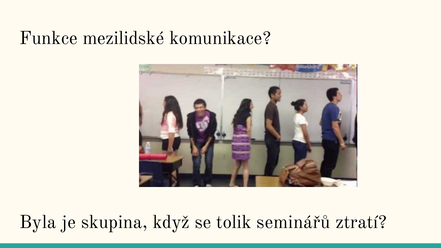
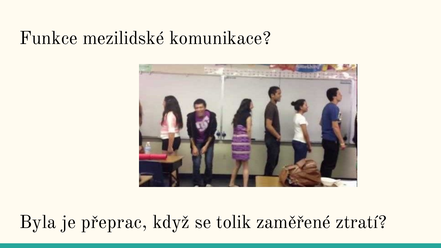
skupina: skupina -> přeprac
seminářů: seminářů -> zaměřené
